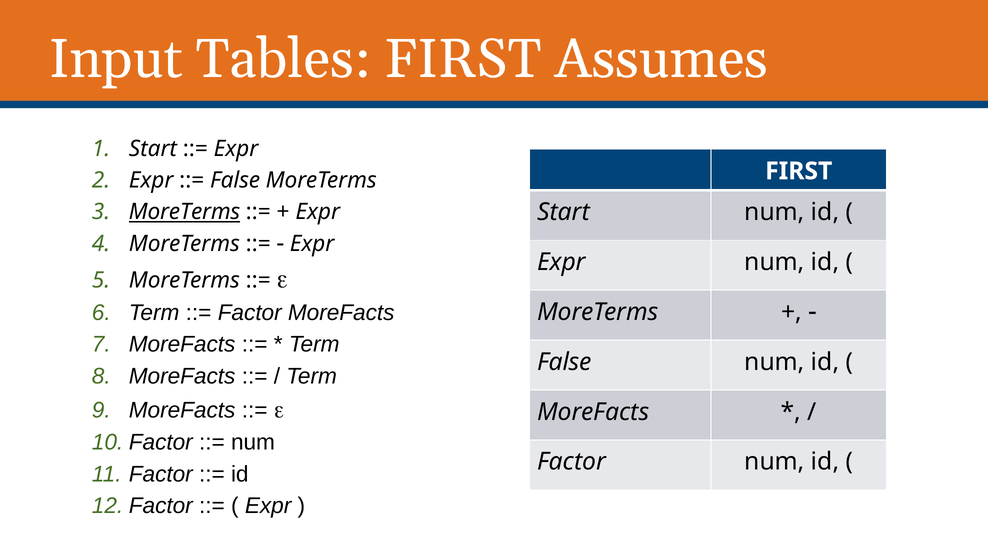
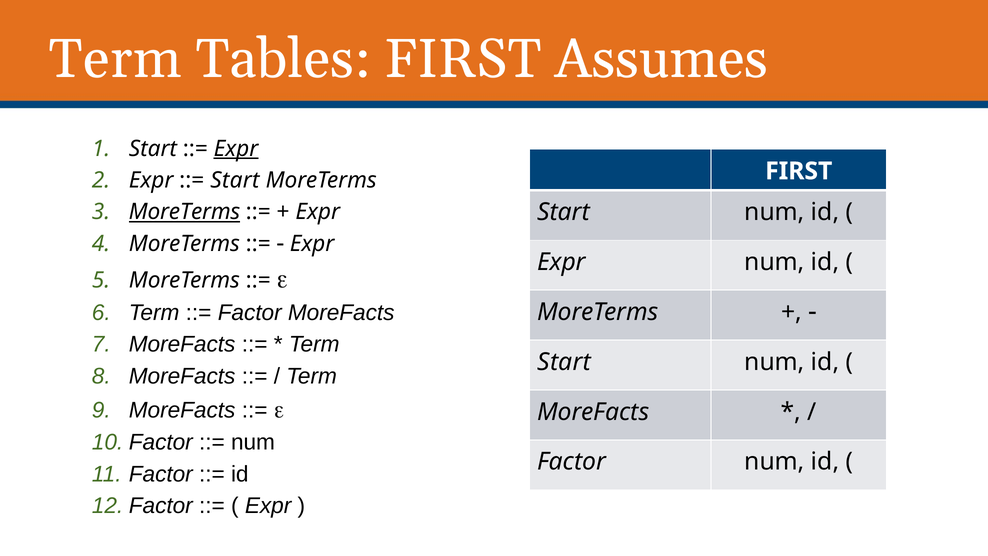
Input at (116, 59): Input -> Term
Expr at (236, 149) underline: none -> present
False at (235, 180): False -> Start
False at (564, 362): False -> Start
